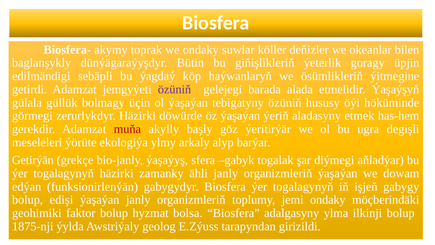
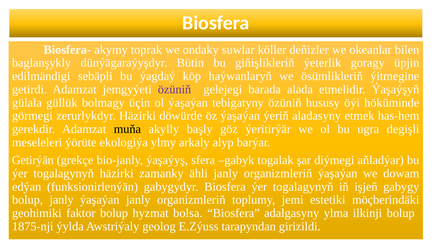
muňa colour: red -> black
bolup edişi: edişi -> janly
jemi ondaky: ondaky -> estetiki
